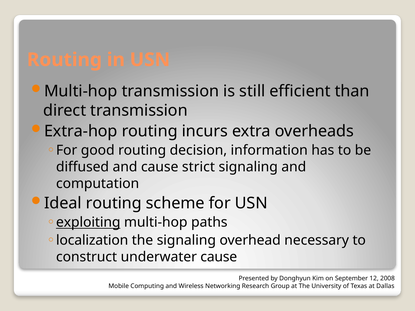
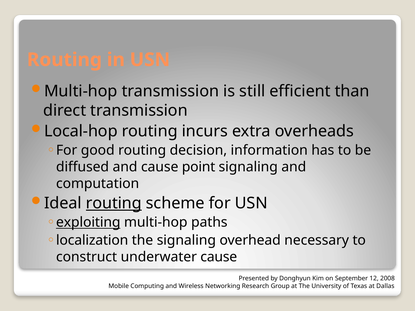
Extra-hop: Extra-hop -> Local-hop
strict: strict -> point
routing at (114, 203) underline: none -> present
